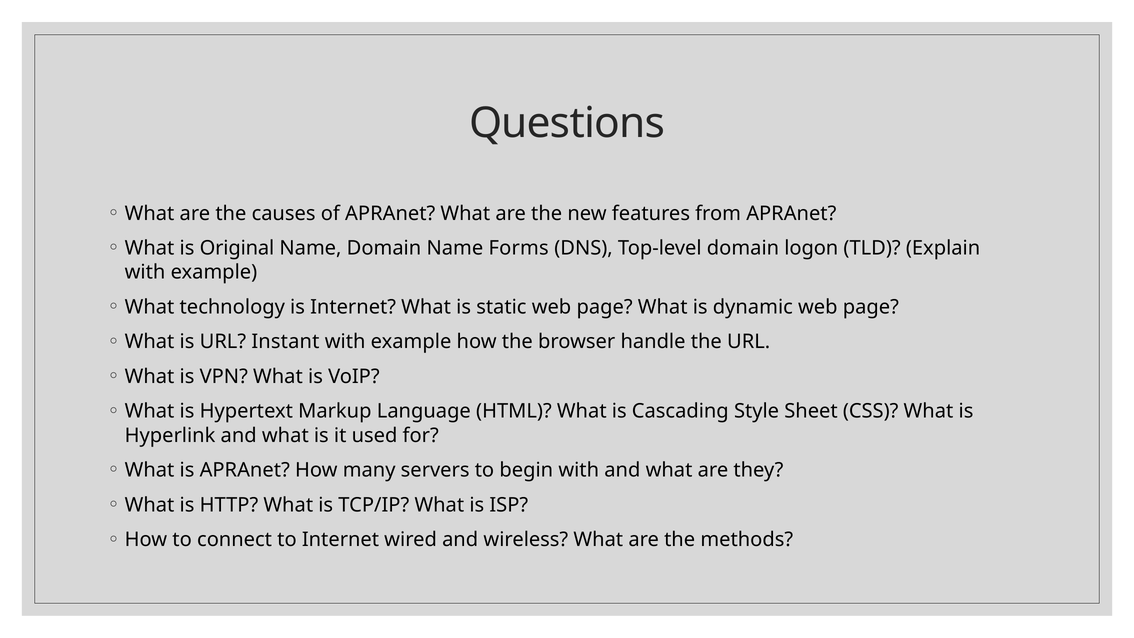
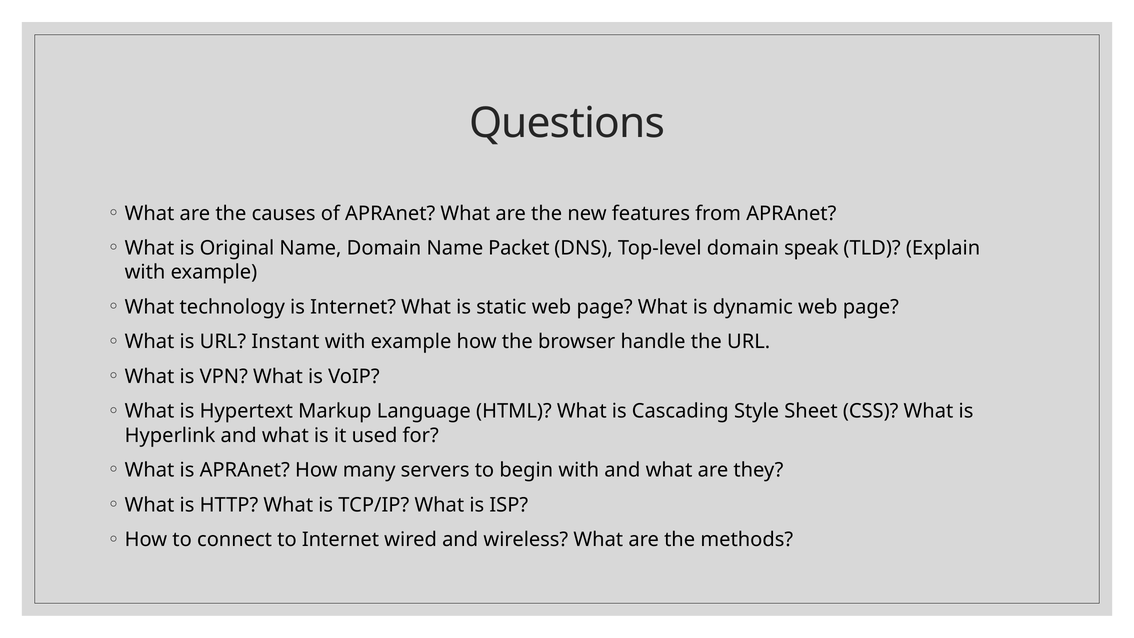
Forms: Forms -> Packet
logon: logon -> speak
